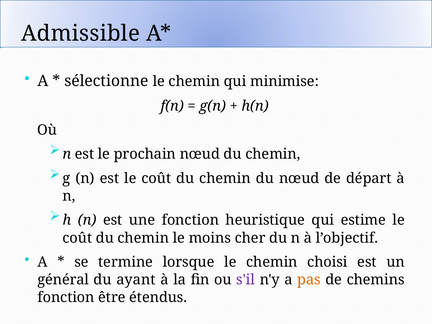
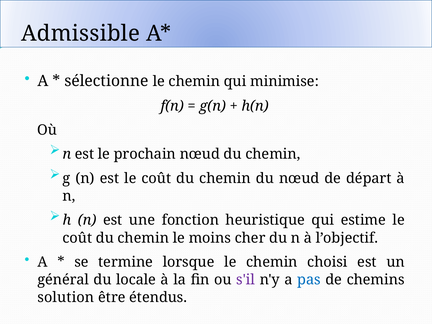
ayant: ayant -> locale
pas colour: orange -> blue
fonction at (66, 297): fonction -> solution
